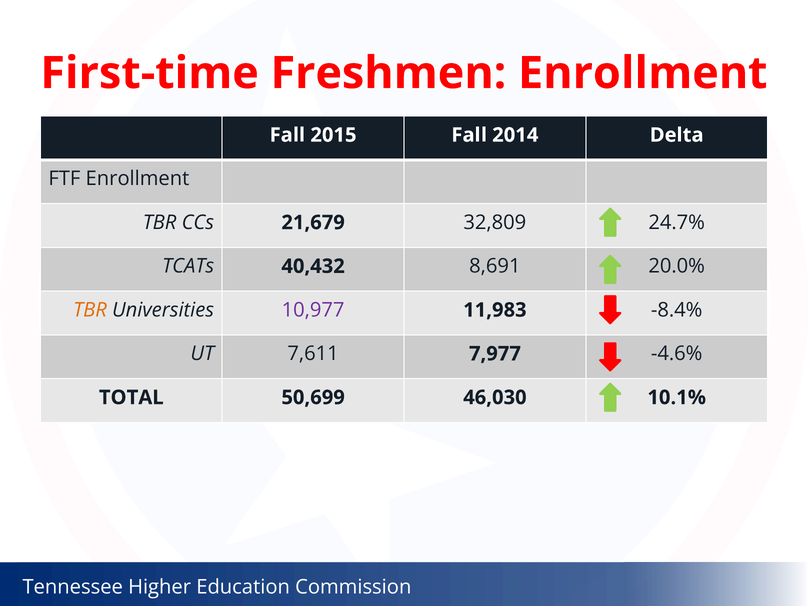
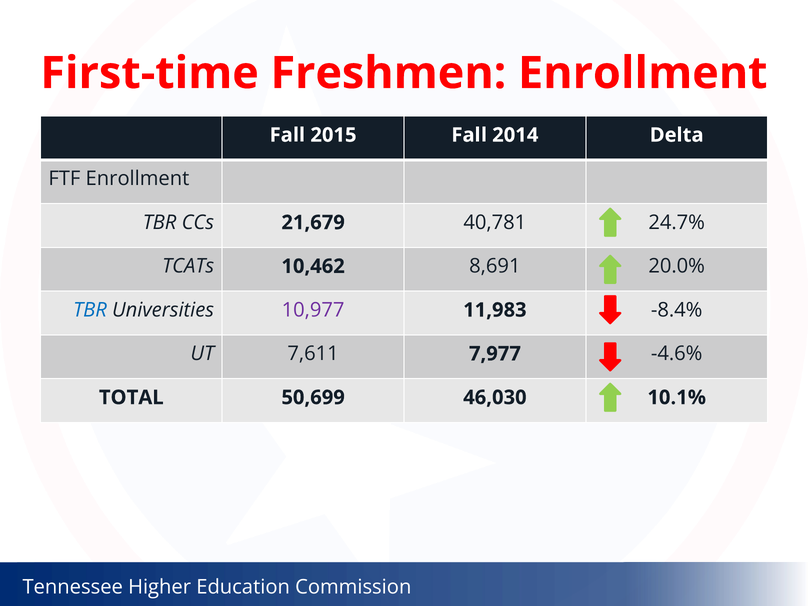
32,809: 32,809 -> 40,781
40,432: 40,432 -> 10,462
TBR at (90, 310) colour: orange -> blue
